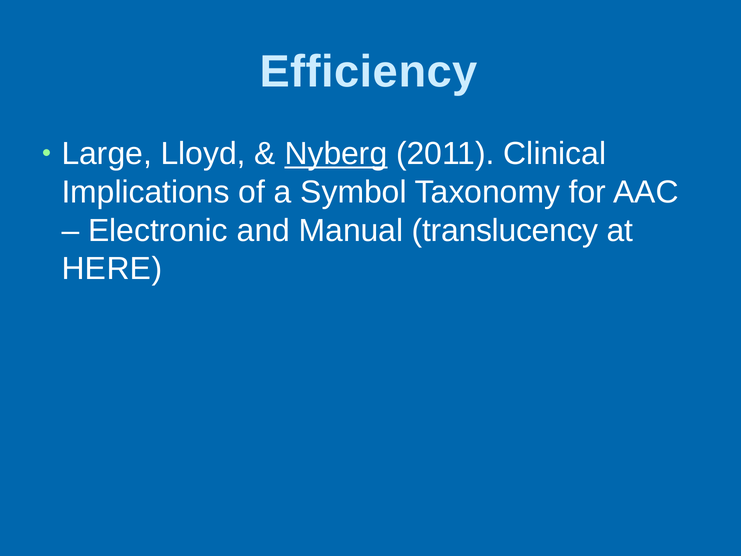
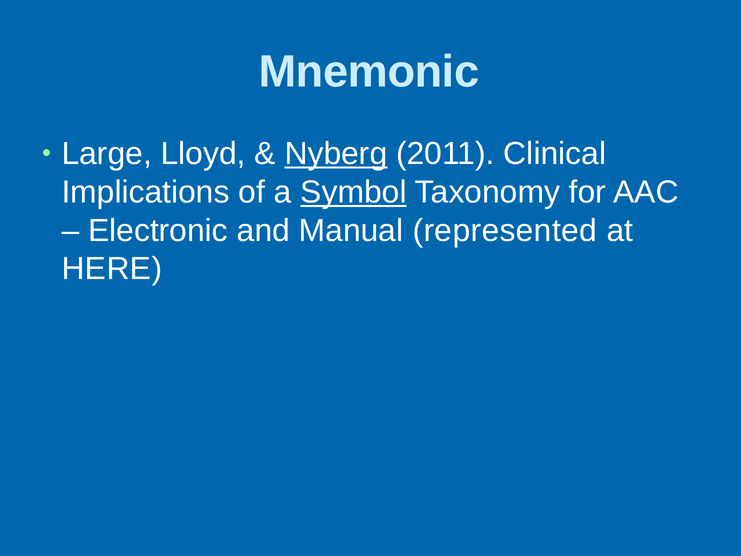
Efficiency: Efficiency -> Mnemonic
Symbol underline: none -> present
translucency: translucency -> represented
